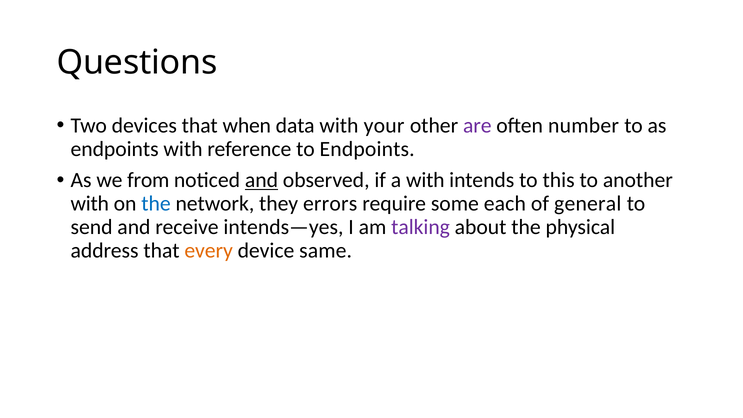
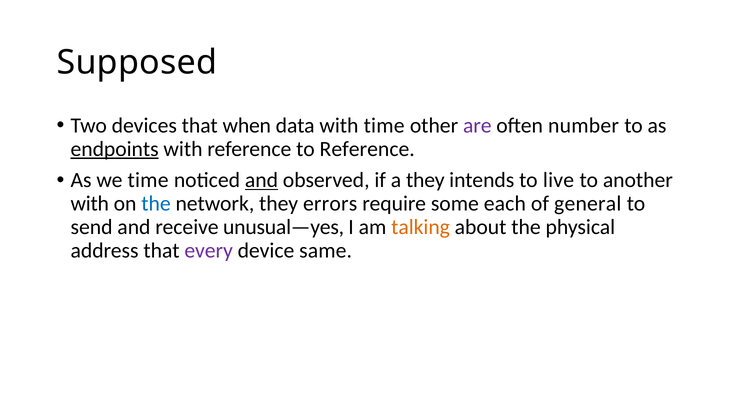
Questions: Questions -> Supposed
with your: your -> time
endpoints at (115, 149) underline: none -> present
to Endpoints: Endpoints -> Reference
we from: from -> time
a with: with -> they
this: this -> live
intends—yes: intends—yes -> unusual—yes
talking colour: purple -> orange
every colour: orange -> purple
